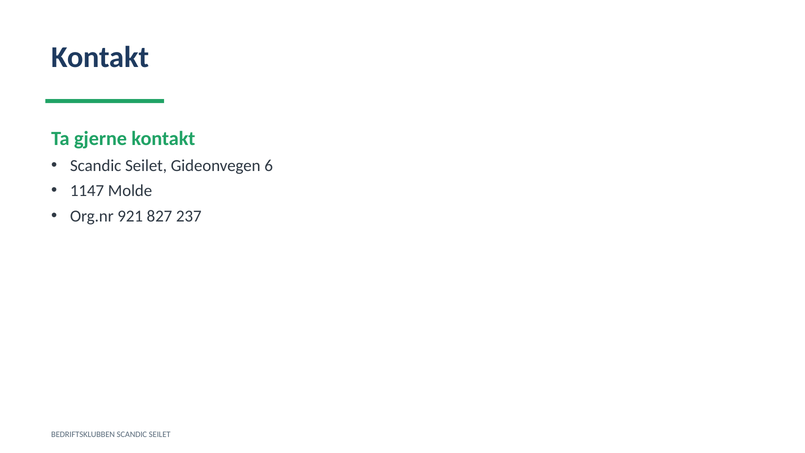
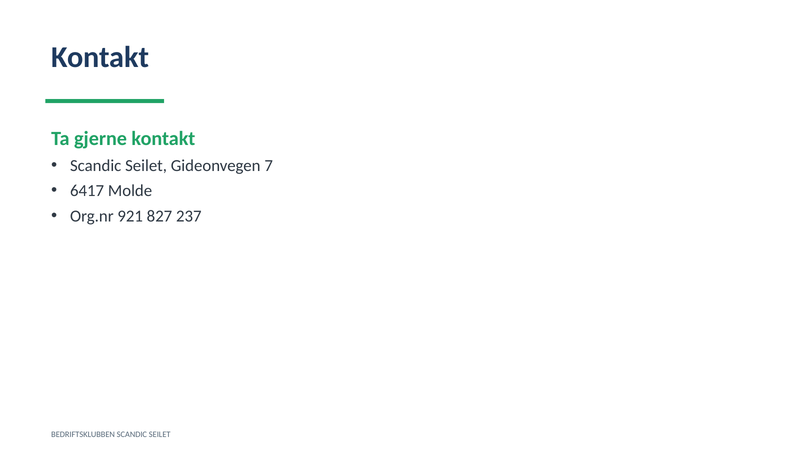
6: 6 -> 7
1147: 1147 -> 6417
